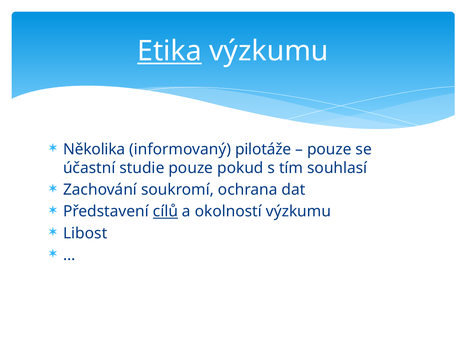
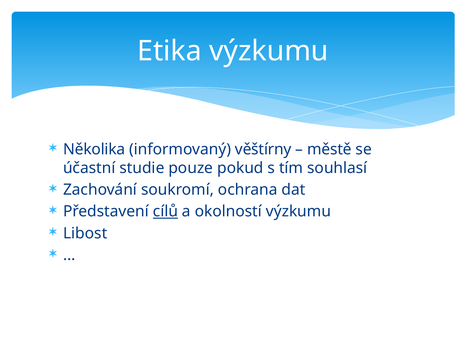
Etika underline: present -> none
pilotáže: pilotáže -> věštírny
pouze at (329, 149): pouze -> městě
